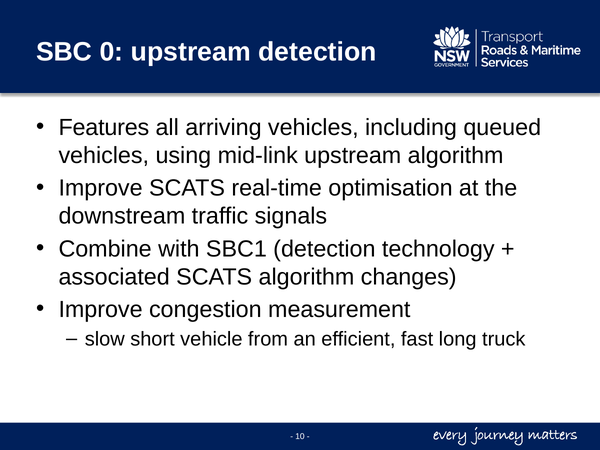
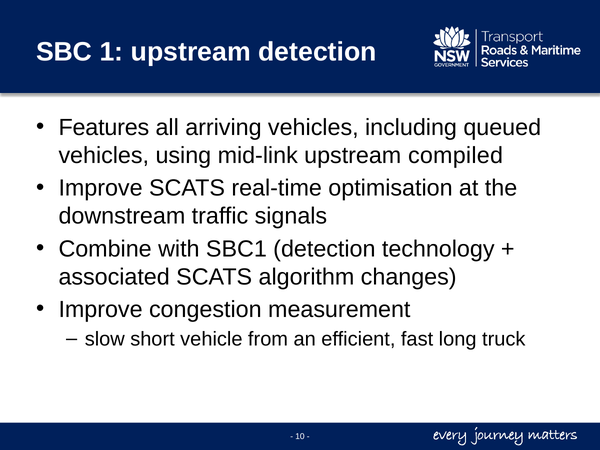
0: 0 -> 1
upstream algorithm: algorithm -> compiled
